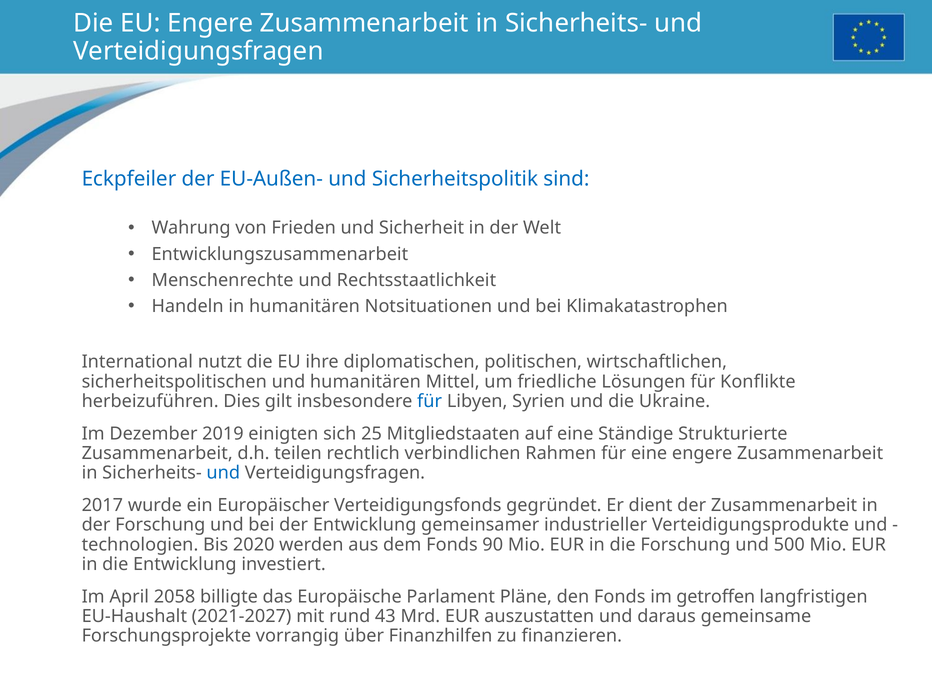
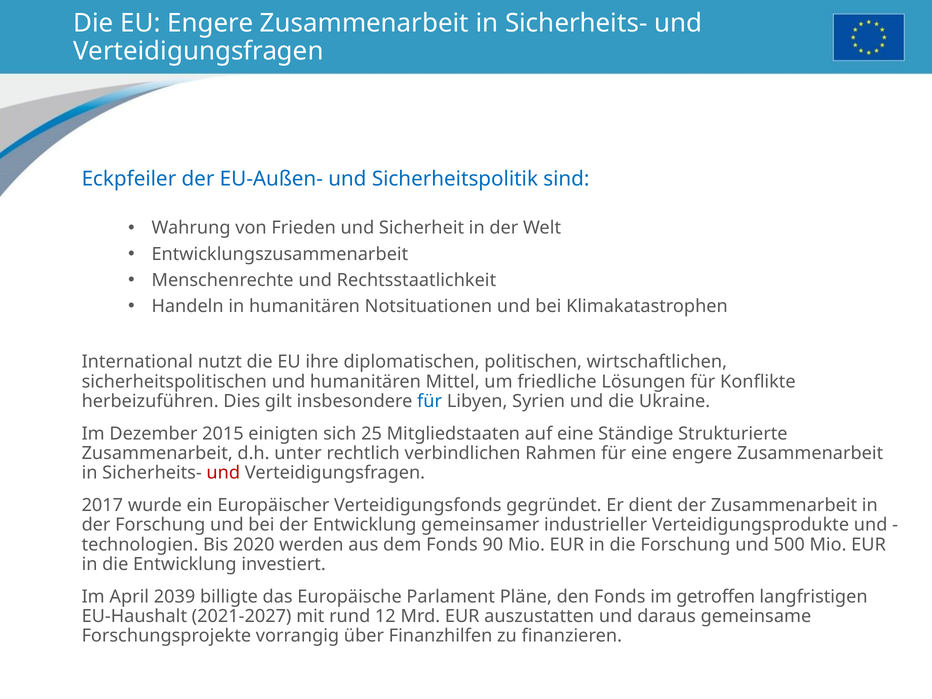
2019: 2019 -> 2015
teilen: teilen -> unter
und at (223, 473) colour: blue -> red
2058: 2058 -> 2039
43: 43 -> 12
